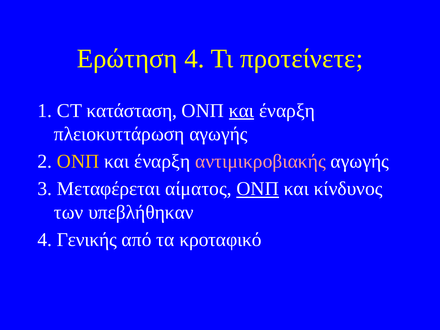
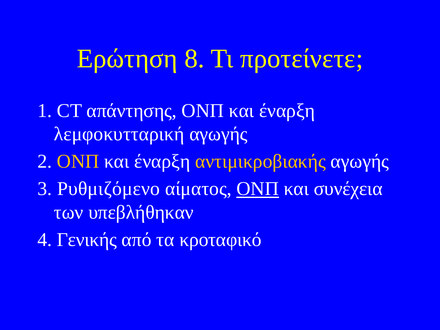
Ερώτηση 4: 4 -> 8
κατάσταση: κατάσταση -> απάντησης
και at (242, 111) underline: present -> none
πλειοκυττάρωση: πλειοκυττάρωση -> λεμφοκυτταρική
αντιμικροβιακής colour: pink -> yellow
Μεταφέρεται: Μεταφέρεται -> Ρυθμιζόμενο
κίνδυνος: κίνδυνος -> συνέχεια
